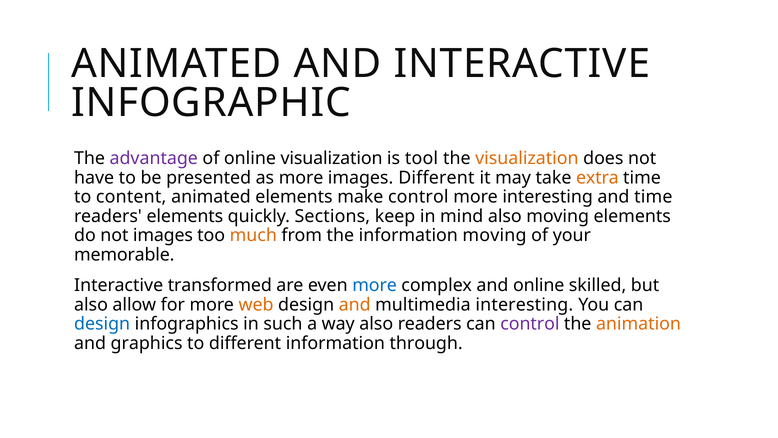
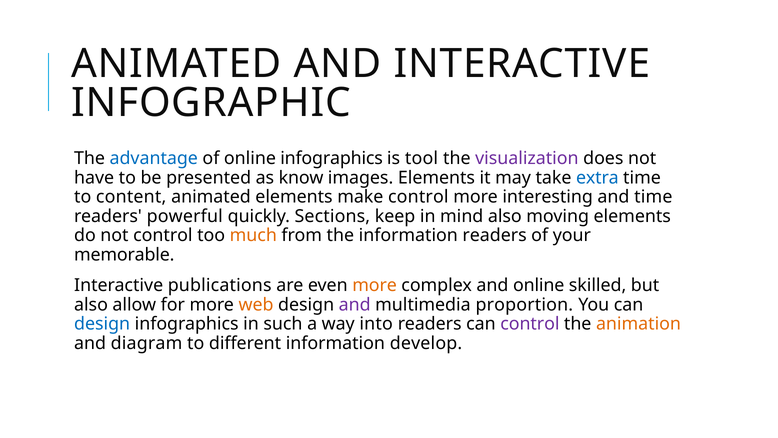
advantage colour: purple -> blue
online visualization: visualization -> infographics
visualization at (527, 158) colour: orange -> purple
as more: more -> know
images Different: Different -> Elements
extra colour: orange -> blue
readers elements: elements -> powerful
not images: images -> control
information moving: moving -> readers
transformed: transformed -> publications
more at (375, 285) colour: blue -> orange
and at (355, 304) colour: orange -> purple
multimedia interesting: interesting -> proportion
way also: also -> into
graphics: graphics -> diagram
through: through -> develop
